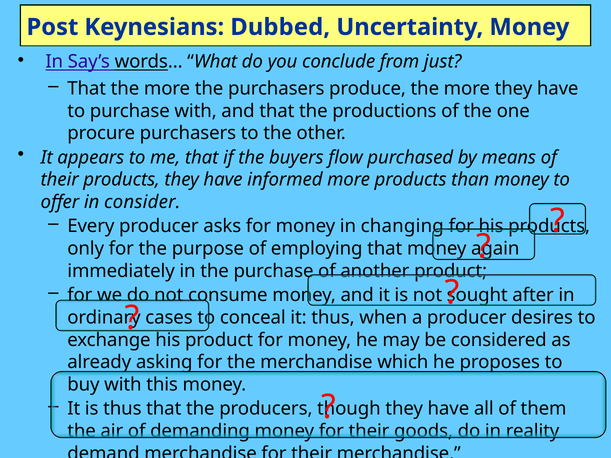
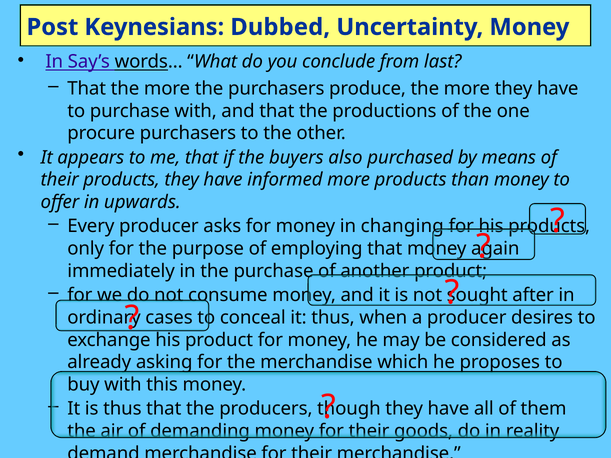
just: just -> last
flow: flow -> also
consider: consider -> upwards
